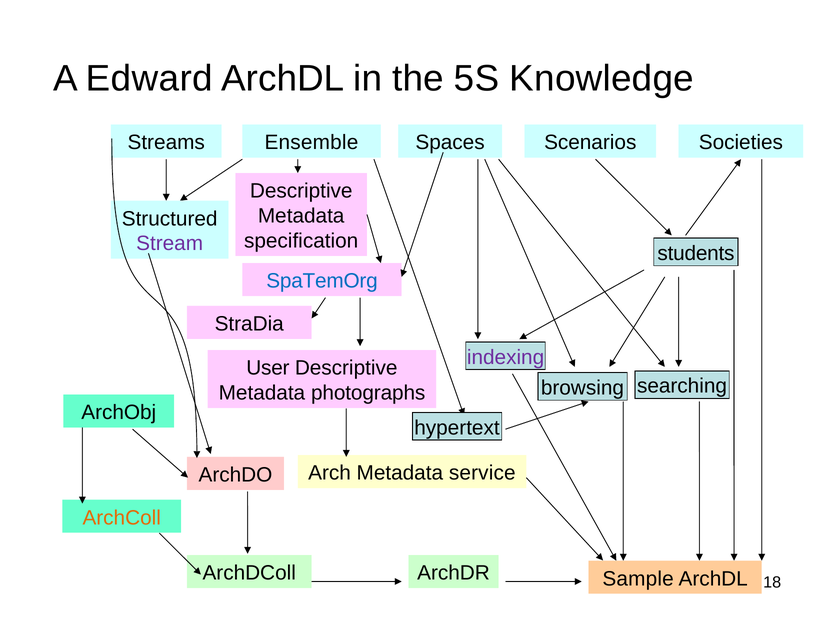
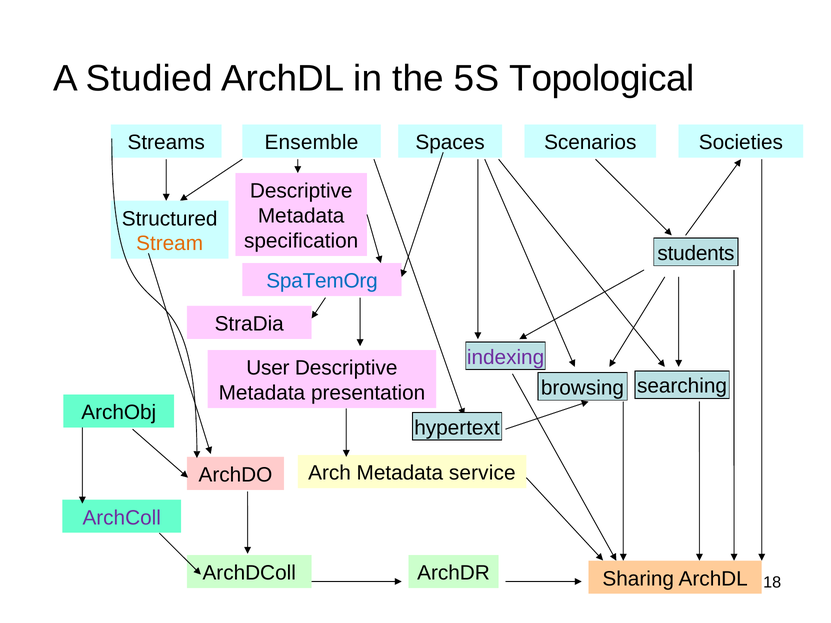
Edward: Edward -> Studied
Knowledge: Knowledge -> Topological
Stream colour: purple -> orange
photographs: photographs -> presentation
ArchColl colour: orange -> purple
Sample: Sample -> Sharing
